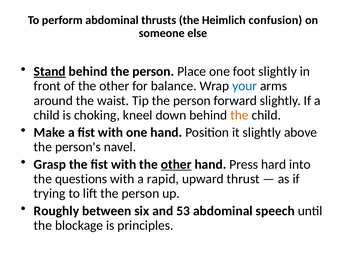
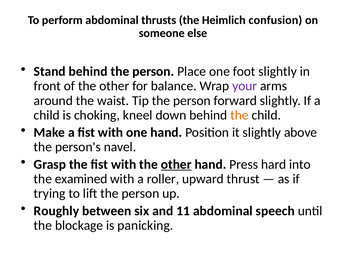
Stand underline: present -> none
your colour: blue -> purple
questions: questions -> examined
rapid: rapid -> roller
53: 53 -> 11
principles: principles -> panicking
